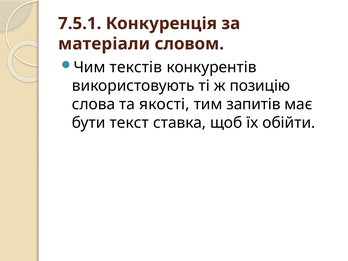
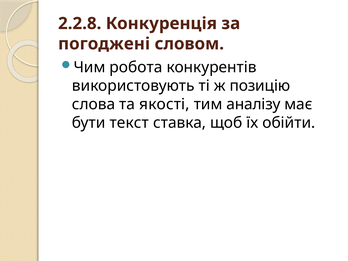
7.5.1: 7.5.1 -> 2.2.8
матеріали: матеріали -> погоджені
текстів: текстів -> робота
запитів: запитів -> аналізу
